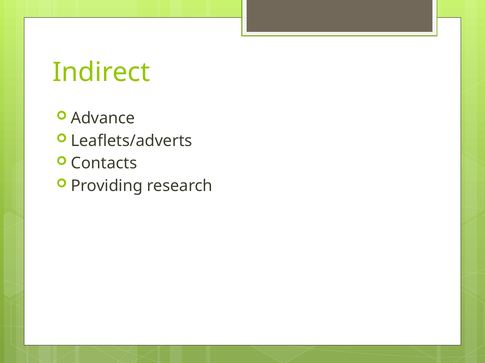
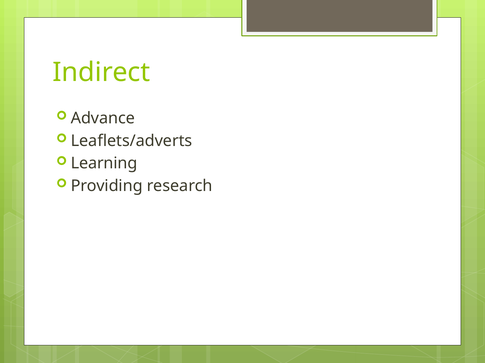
Contacts: Contacts -> Learning
